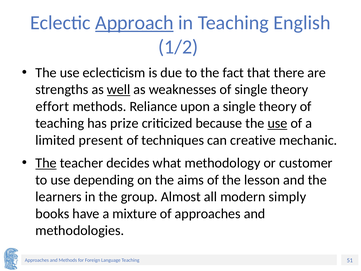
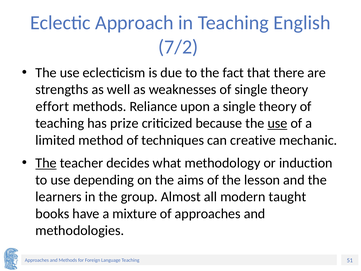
Approach underline: present -> none
1/2: 1/2 -> 7/2
well underline: present -> none
present: present -> method
customer: customer -> induction
simply: simply -> taught
